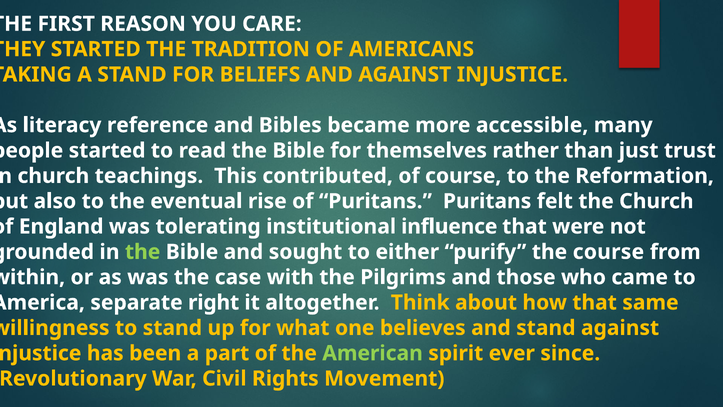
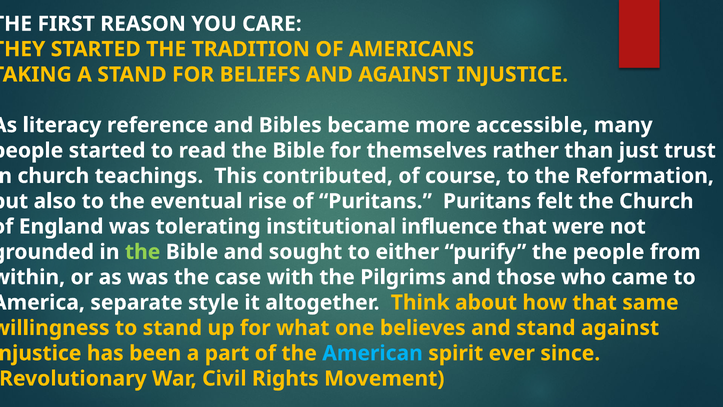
the course: course -> people
right: right -> style
American colour: light green -> light blue
